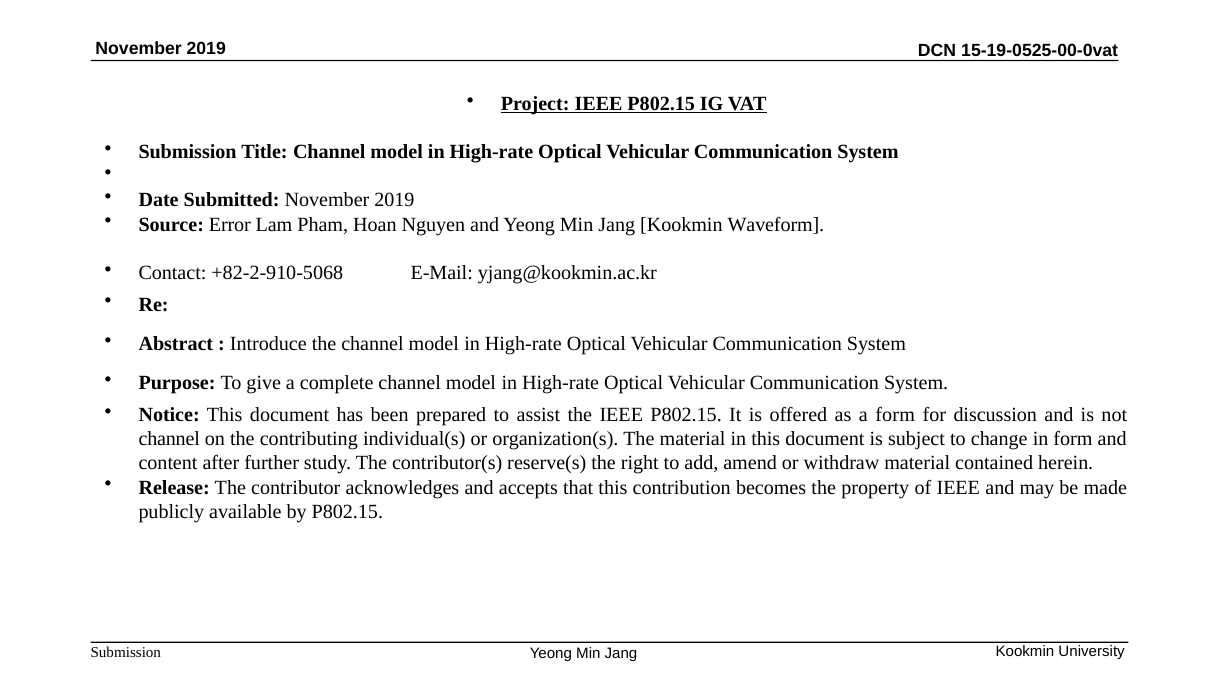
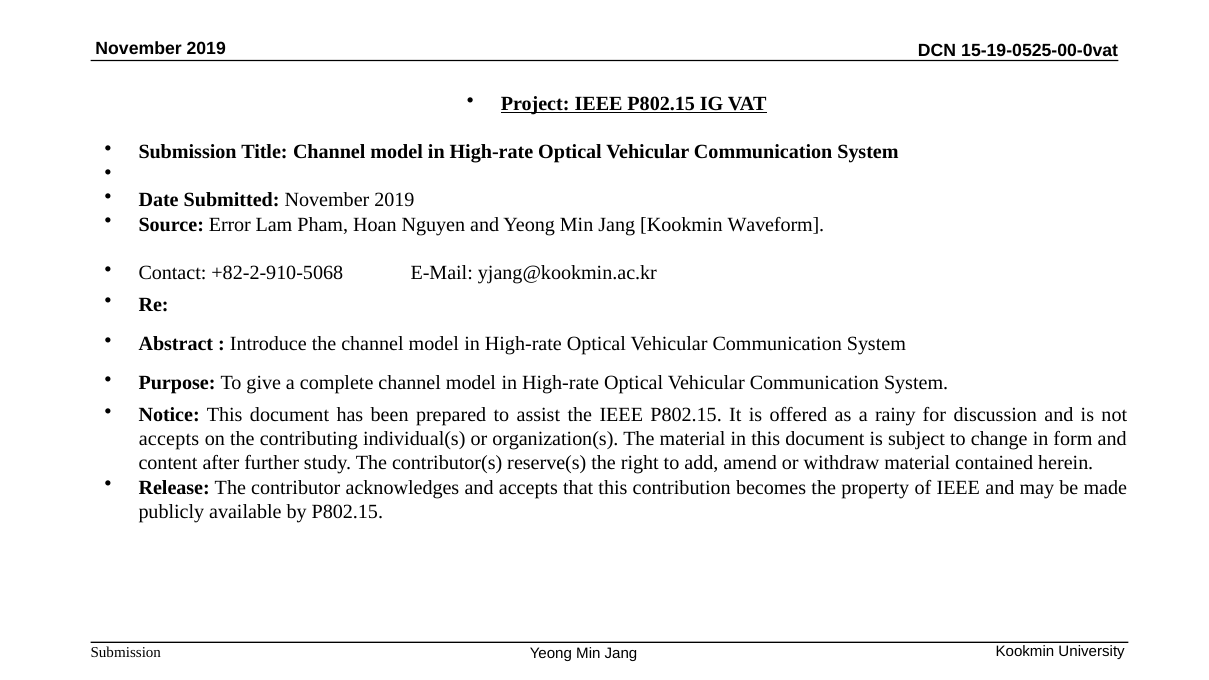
a form: form -> rainy
channel at (169, 439): channel -> accepts
